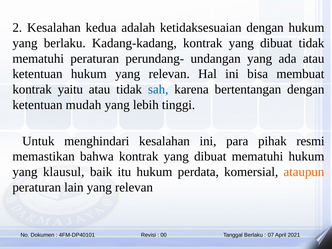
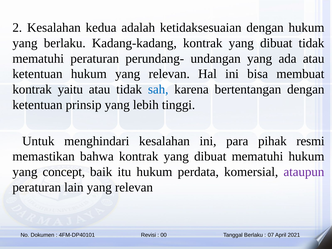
mudah: mudah -> prinsip
klausul: klausul -> concept
ataupun colour: orange -> purple
